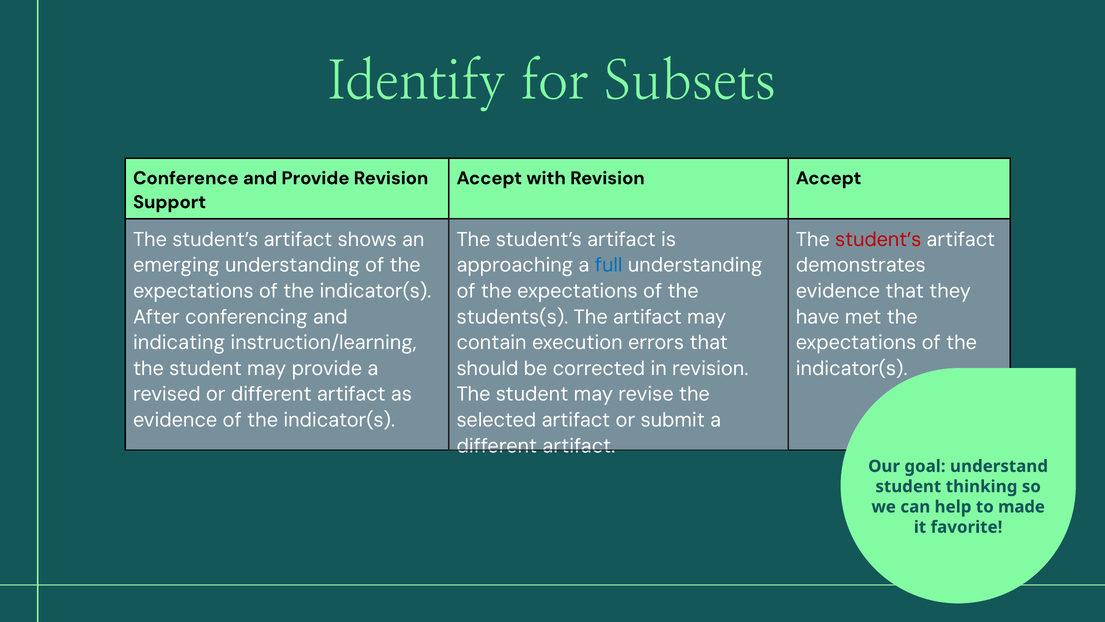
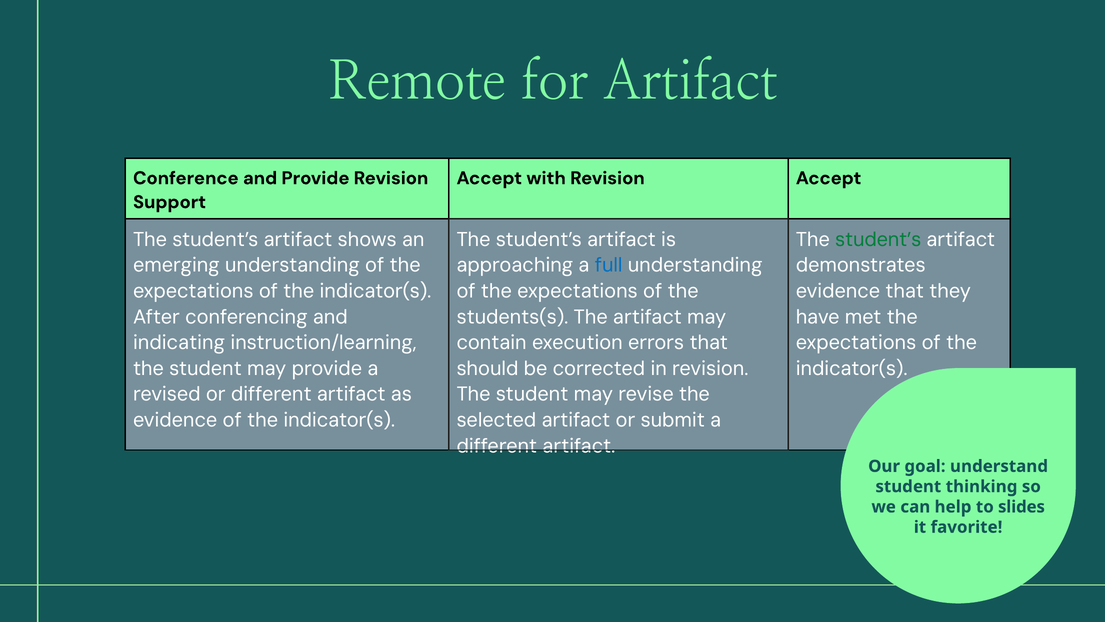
Identify: Identify -> Remote
for Subsets: Subsets -> Artifact
student’s at (878, 239) colour: red -> green
made: made -> slides
